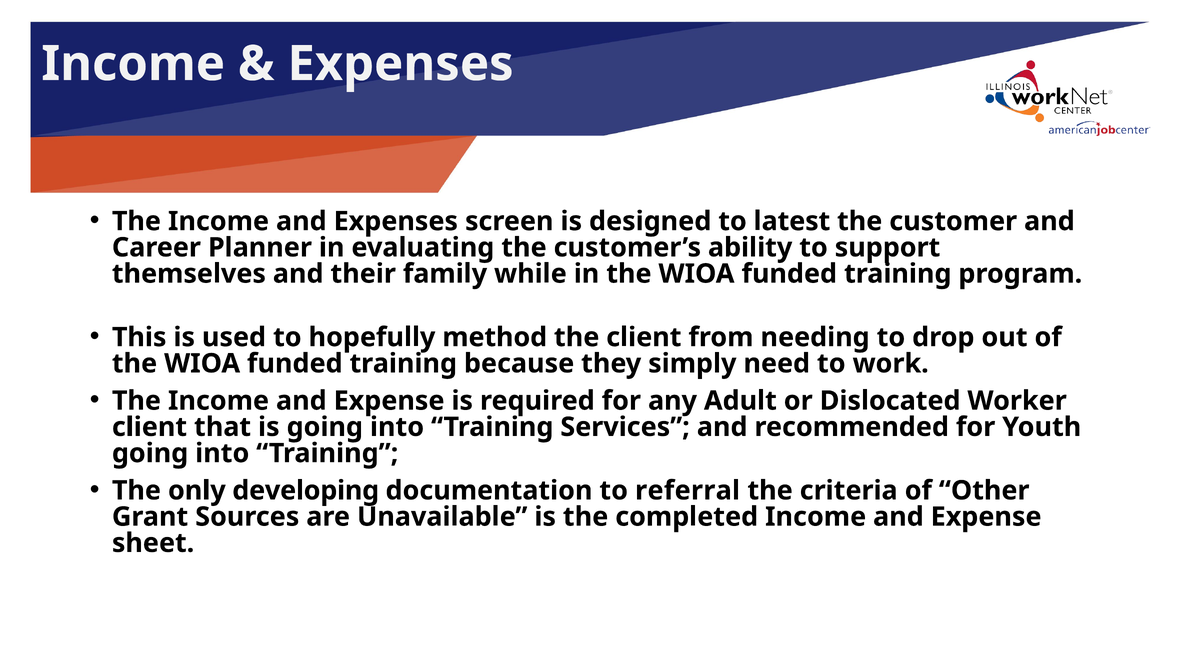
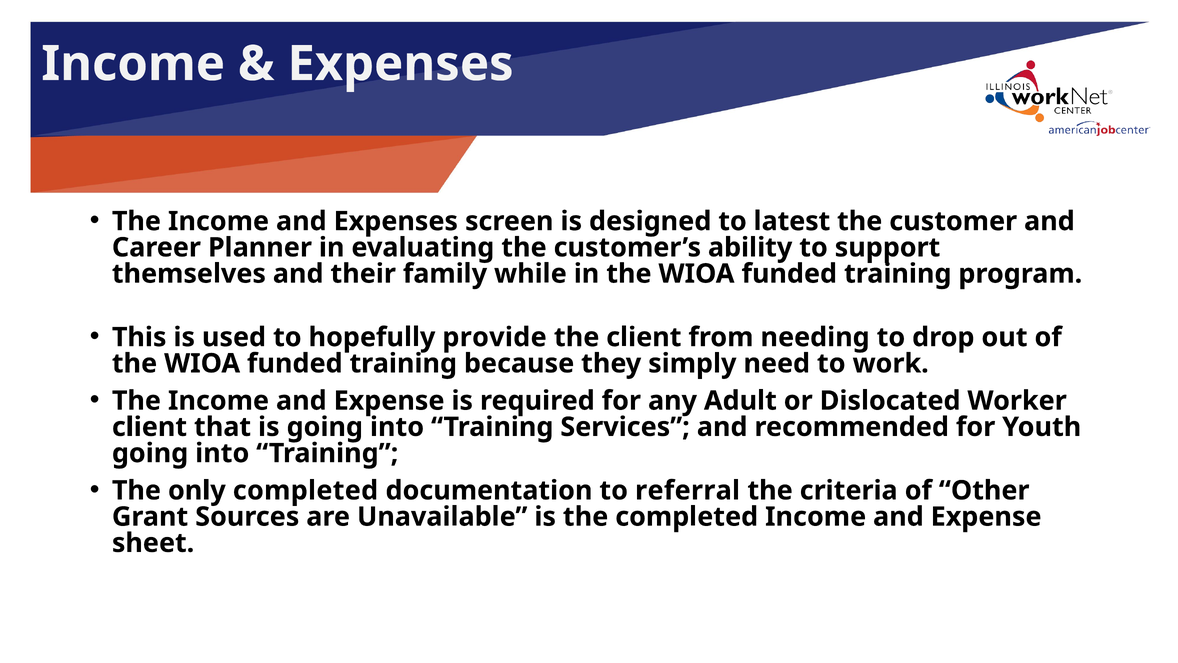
method: method -> provide
only developing: developing -> completed
